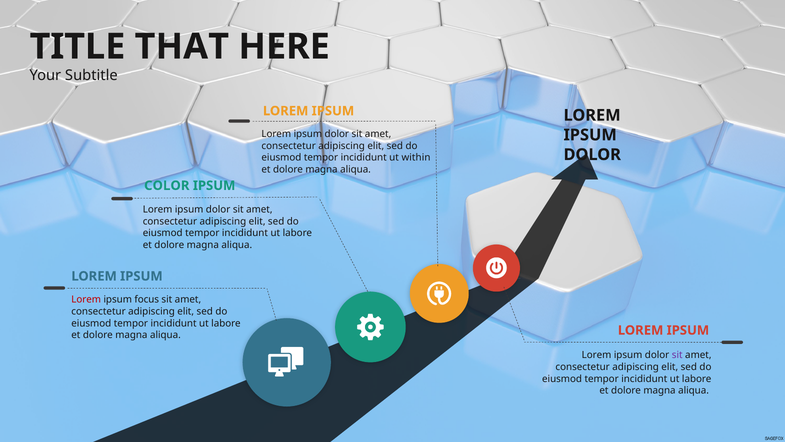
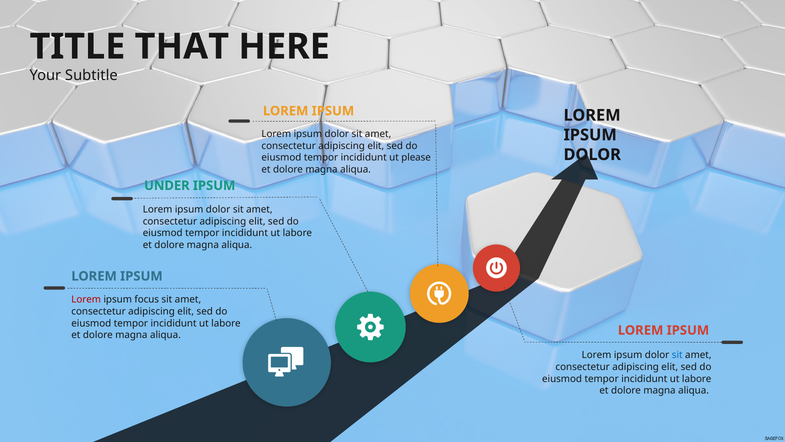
within: within -> please
COLOR: COLOR -> UNDER
sit at (677, 355) colour: purple -> blue
